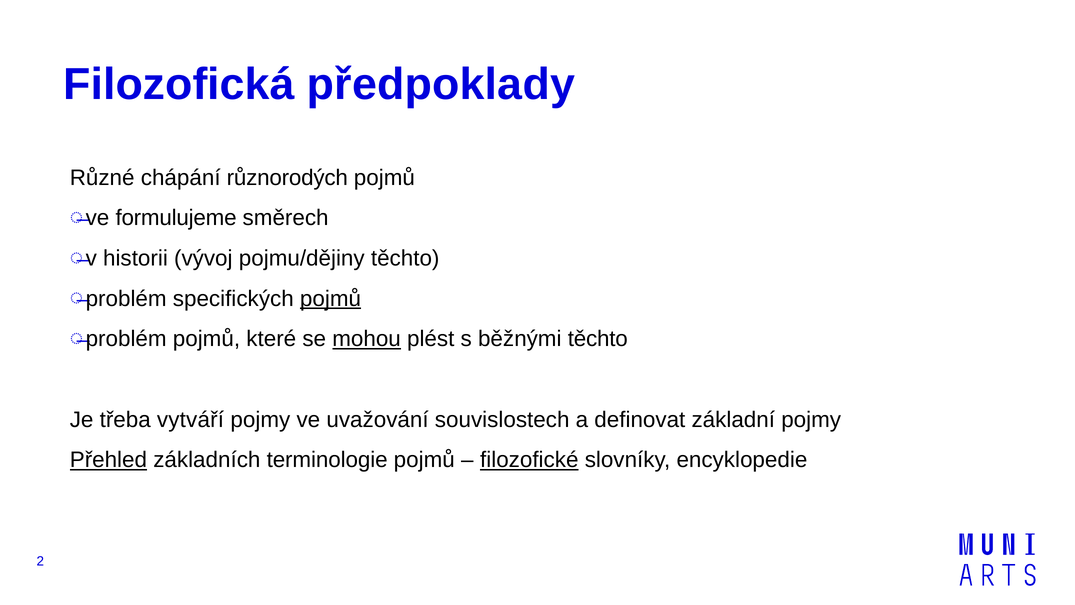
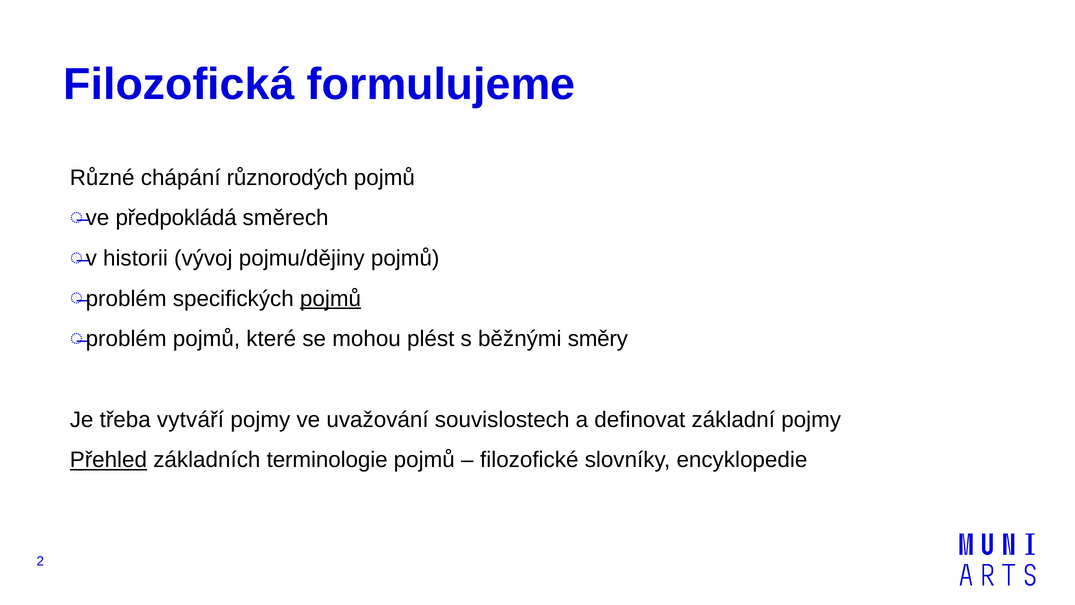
předpoklady: předpoklady -> formulujeme
formulujeme: formulujeme -> předpokládá
pojmu/dějiny těchto: těchto -> pojmů
mohou underline: present -> none
běžnými těchto: těchto -> směry
filozofické underline: present -> none
